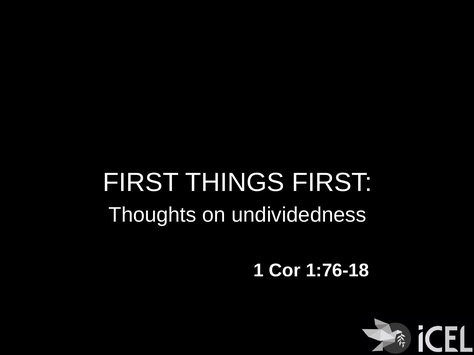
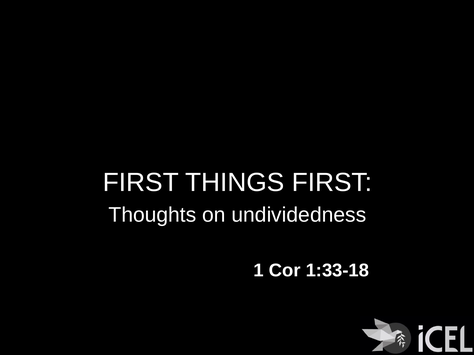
1:76-18: 1:76-18 -> 1:33-18
